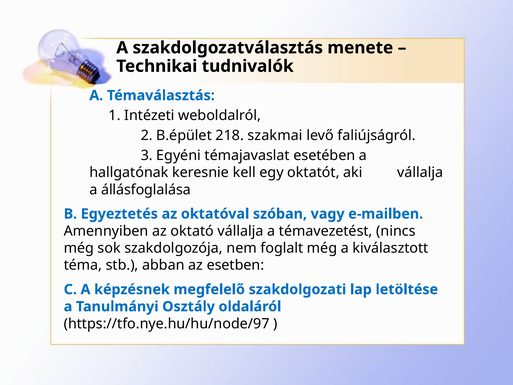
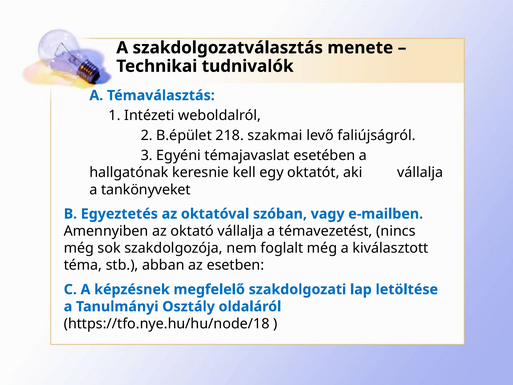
állásfoglalása: állásfoglalása -> tankönyveket
https://tfo.nye.hu/hu/node/97: https://tfo.nye.hu/hu/node/97 -> https://tfo.nye.hu/hu/node/18
